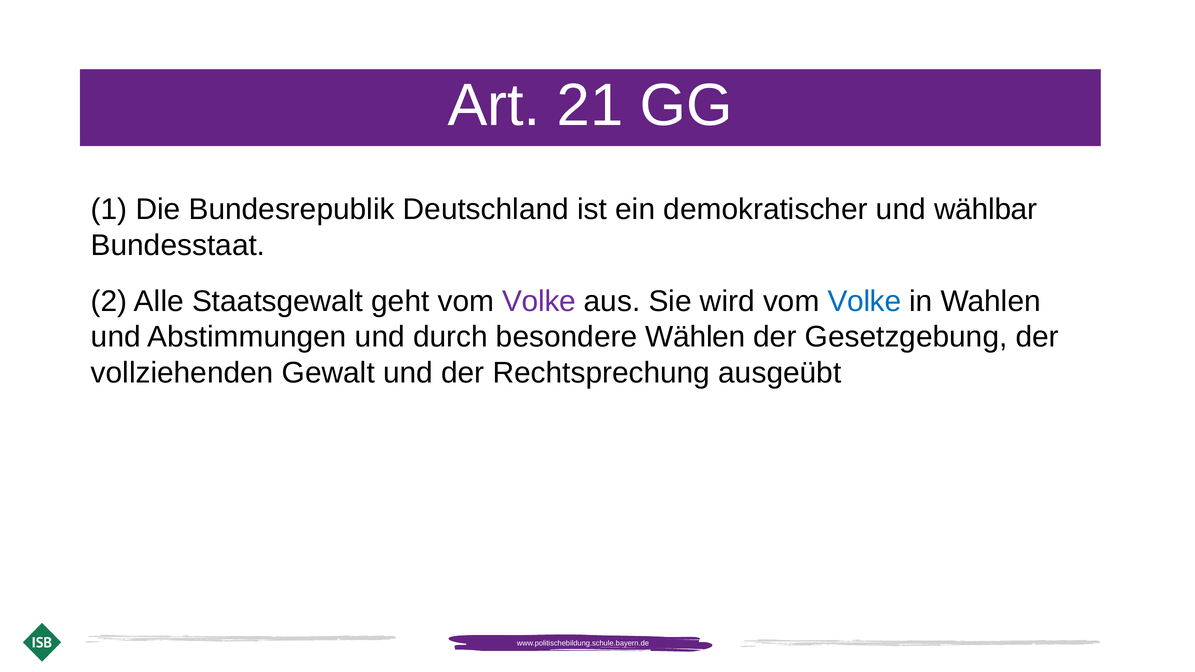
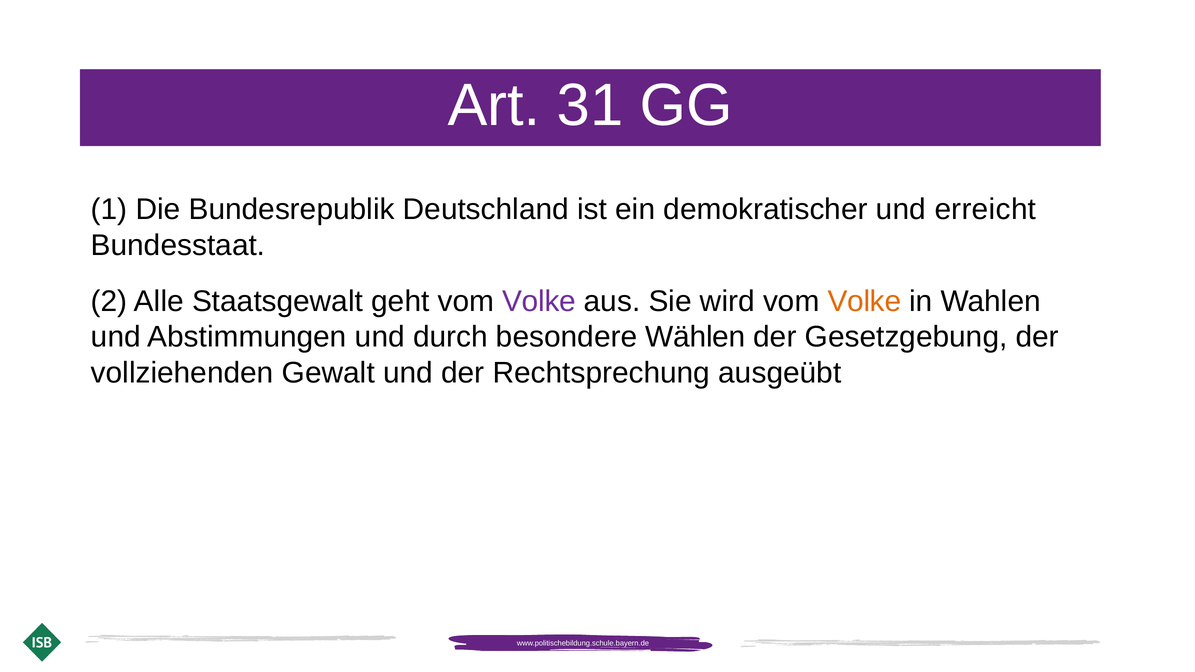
21: 21 -> 31
wählbar: wählbar -> erreicht
Volke at (864, 301) colour: blue -> orange
